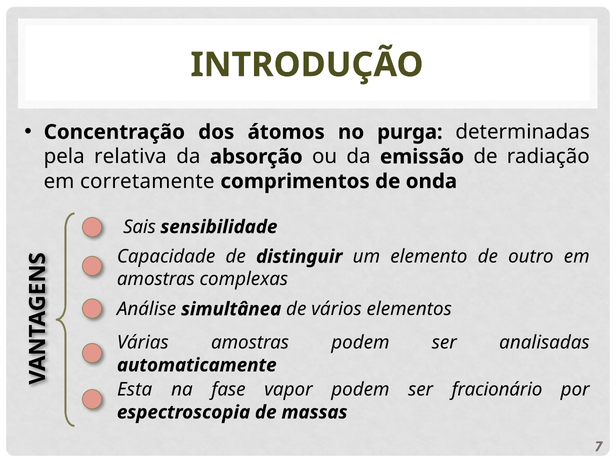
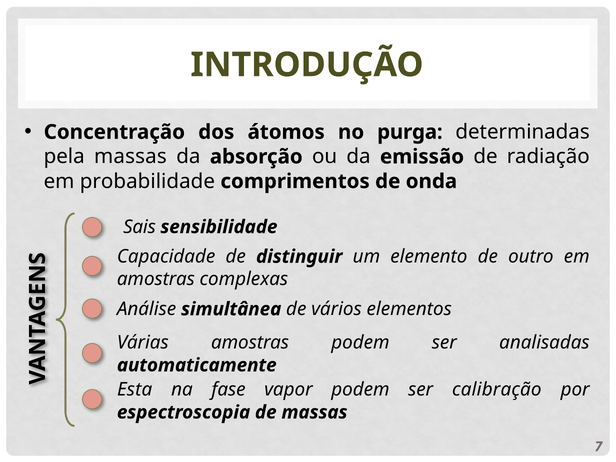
pela relativa: relativa -> massas
corretamente: corretamente -> probabilidade
fracionário: fracionário -> calibração
